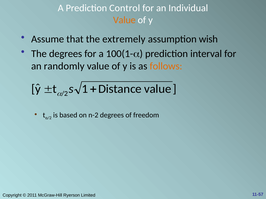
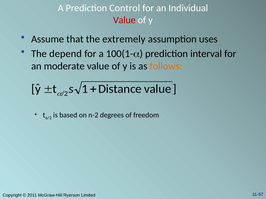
Value at (124, 20) colour: orange -> red
wish: wish -> uses
The degrees: degrees -> depend
randomly: randomly -> moderate
